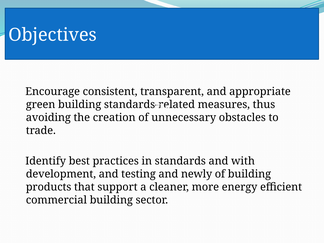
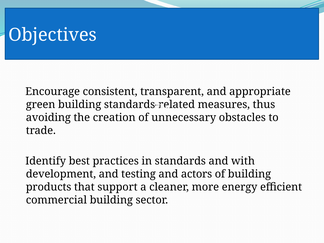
newly: newly -> actors
